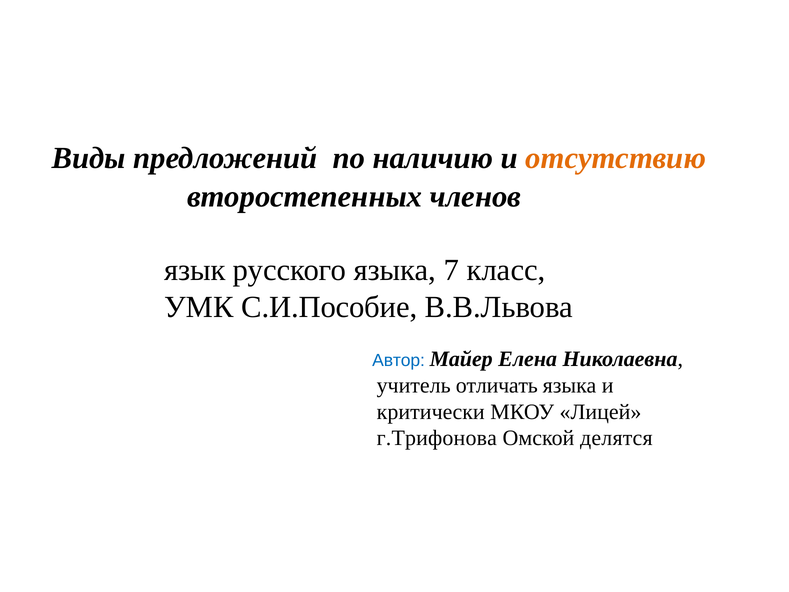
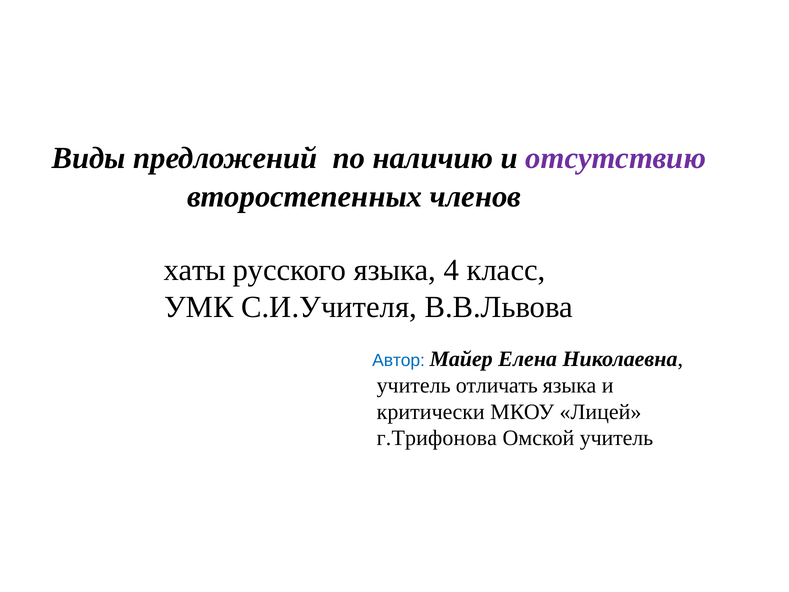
отсутствию colour: orange -> purple
язык: язык -> хаты
7: 7 -> 4
С.И.Пособие: С.И.Пособие -> С.И.Учителя
Омской делятся: делятся -> учитель
